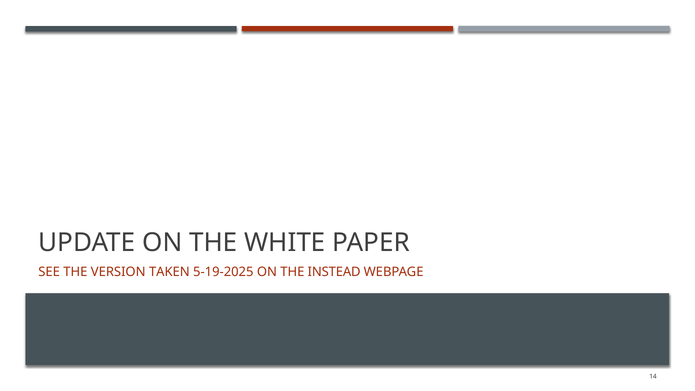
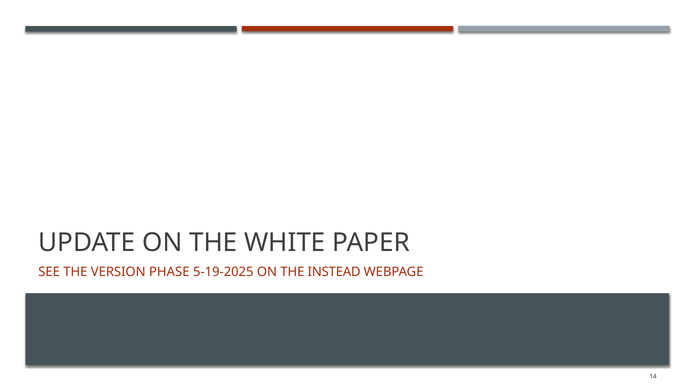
TAKEN: TAKEN -> PHASE
